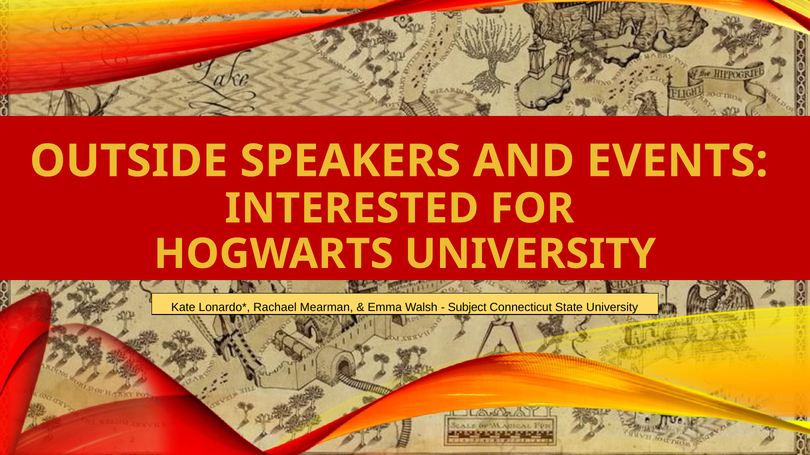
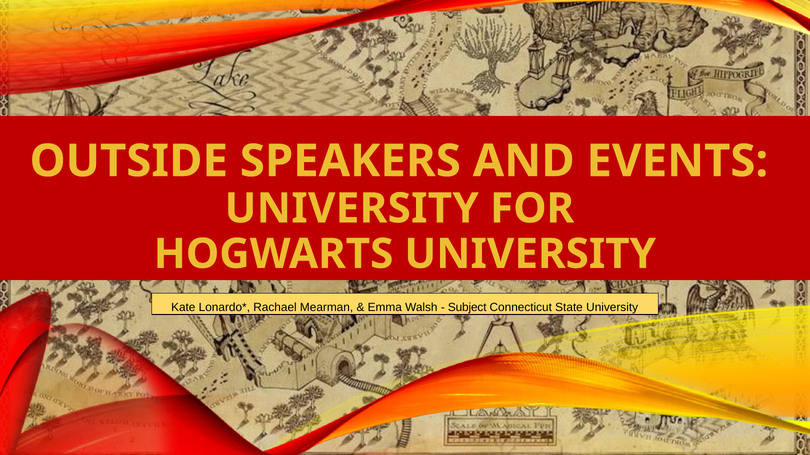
INTERESTED at (352, 209): INTERESTED -> UNIVERSITY
